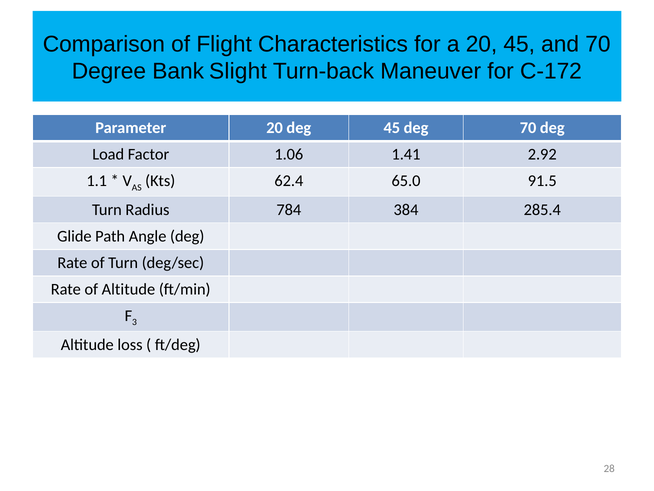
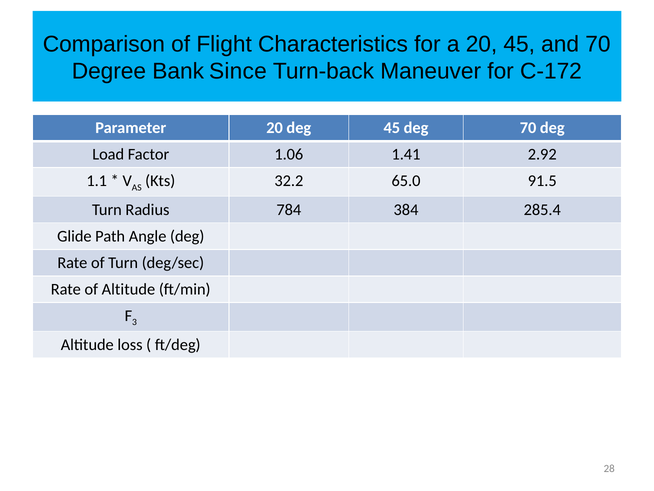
Slight: Slight -> Since
62.4: 62.4 -> 32.2
